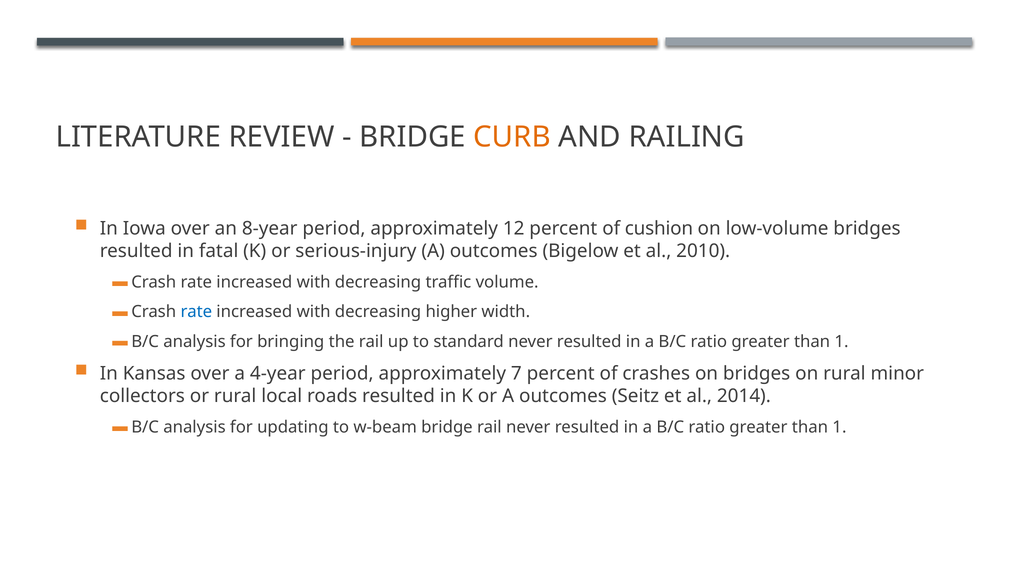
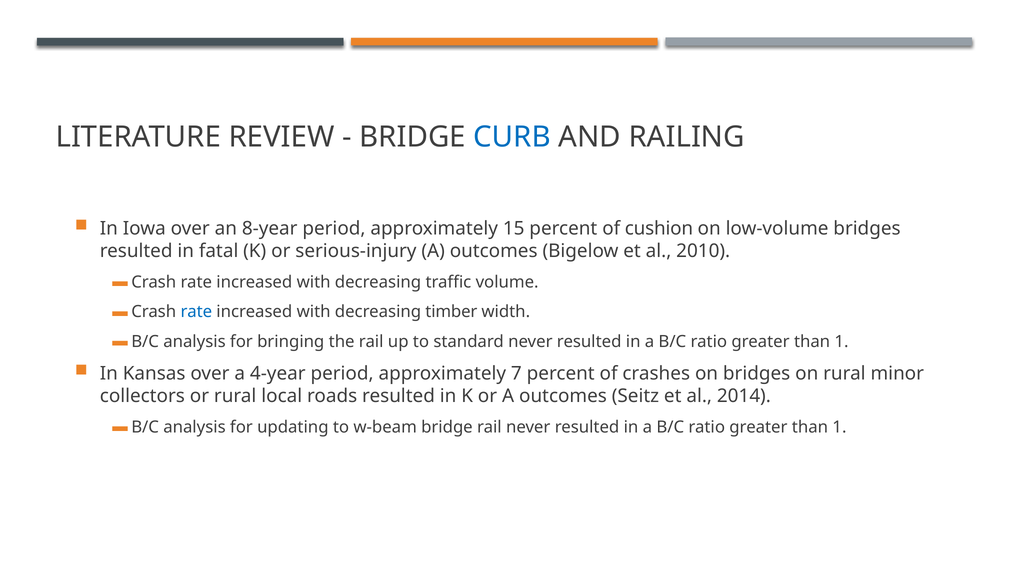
CURB colour: orange -> blue
12: 12 -> 15
higher: higher -> timber
